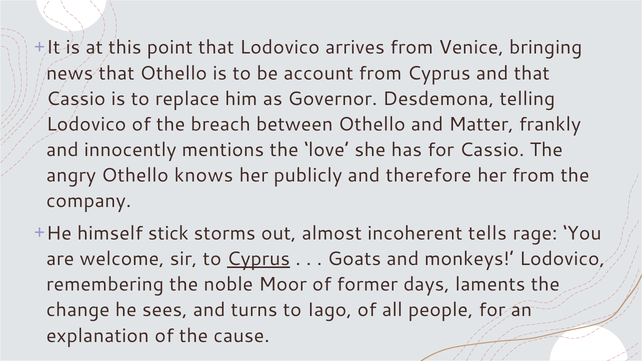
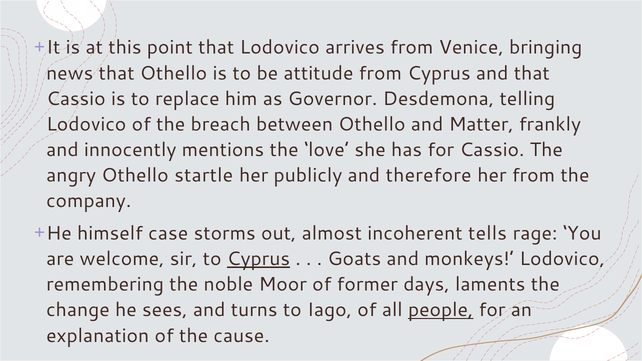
account: account -> attitude
knows: knows -> startle
stick: stick -> case
people underline: none -> present
